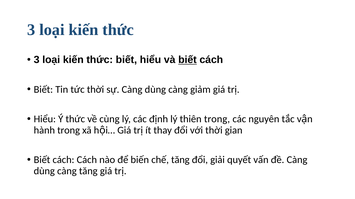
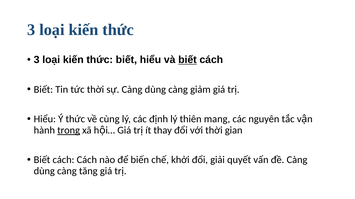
thiên trong: trong -> mang
trong at (69, 131) underline: none -> present
chế tăng: tăng -> khởi
